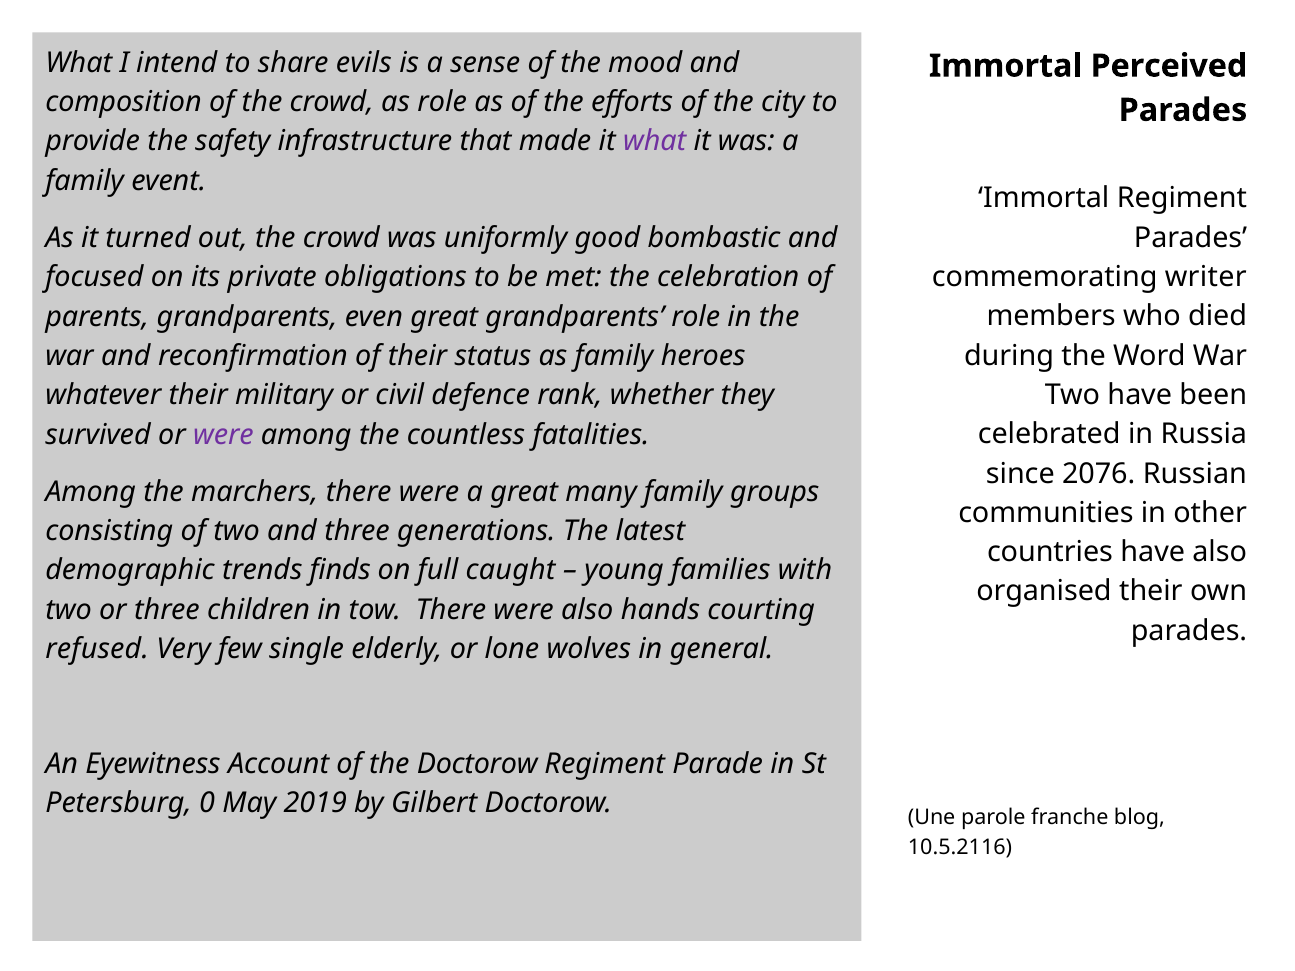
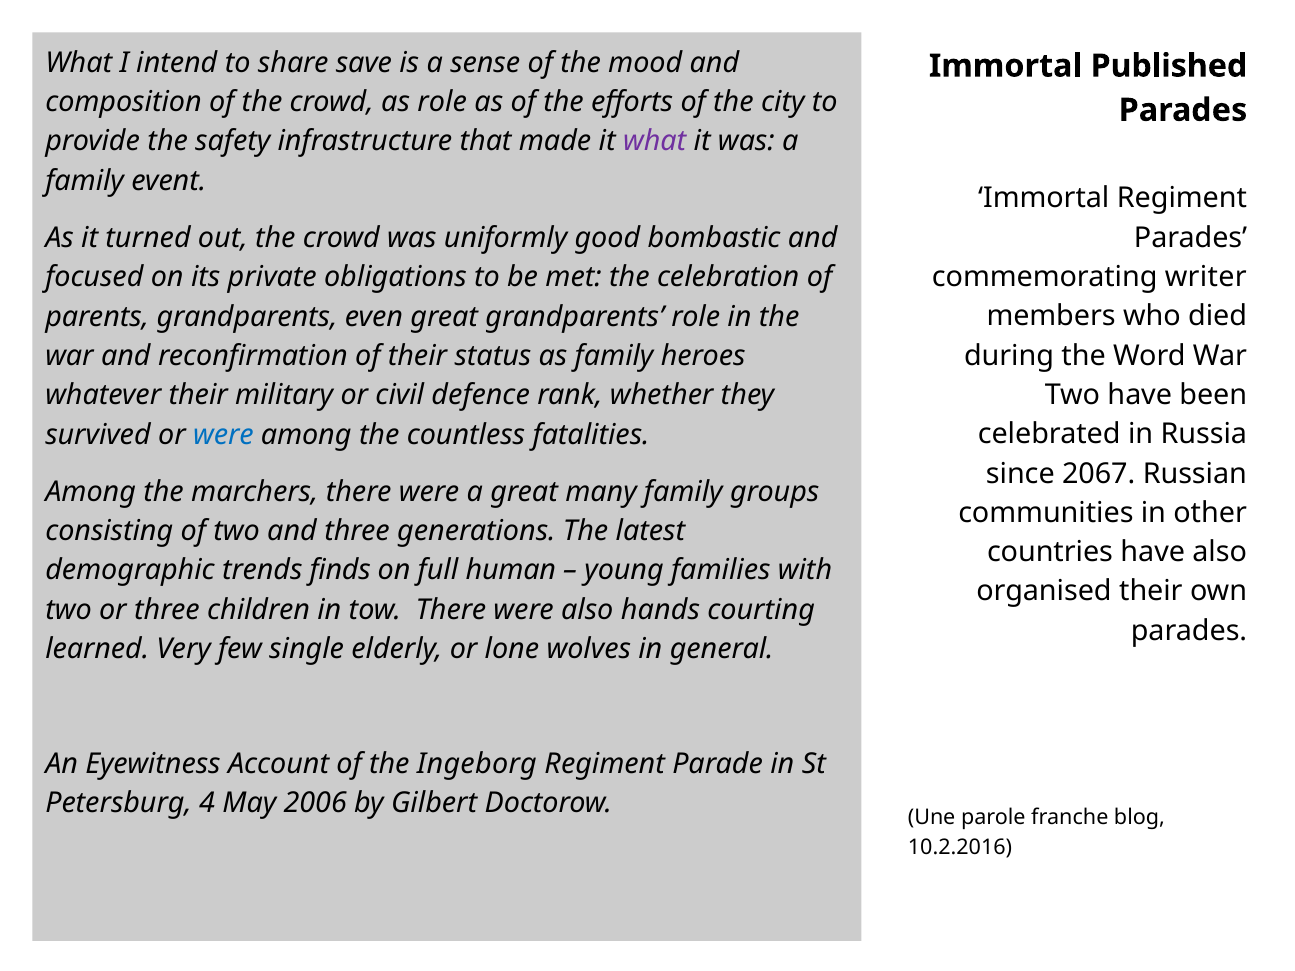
evils: evils -> save
Perceived: Perceived -> Published
were at (223, 435) colour: purple -> blue
2076: 2076 -> 2067
caught: caught -> human
refused: refused -> learned
the Doctorow: Doctorow -> Ingeborg
0: 0 -> 4
2019: 2019 -> 2006
10.5.2116: 10.5.2116 -> 10.2.2016
